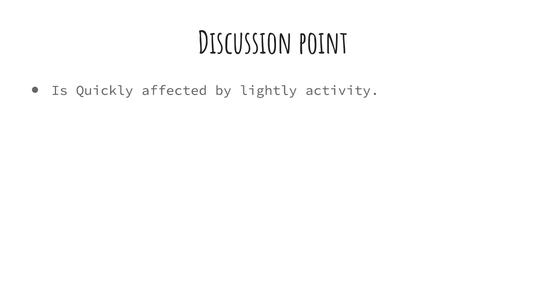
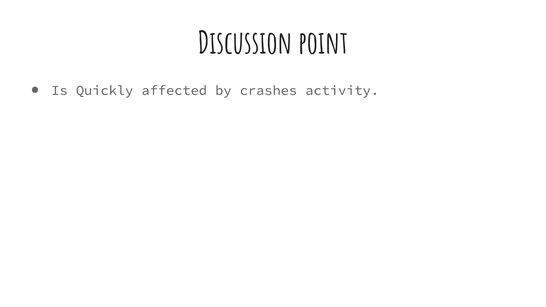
lightly: lightly -> crashes
